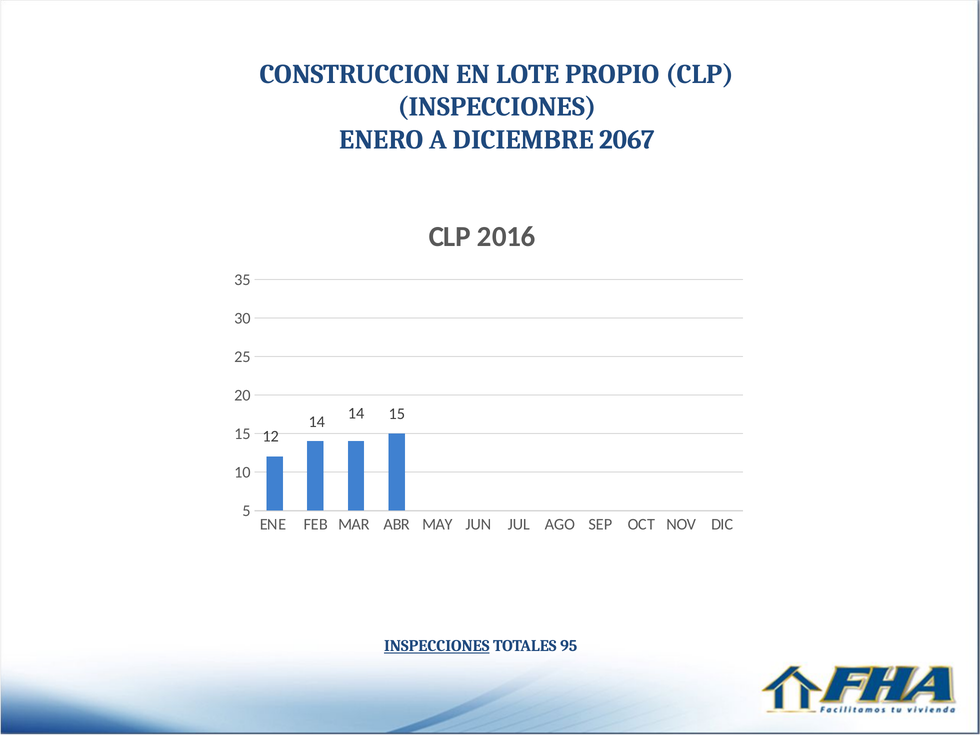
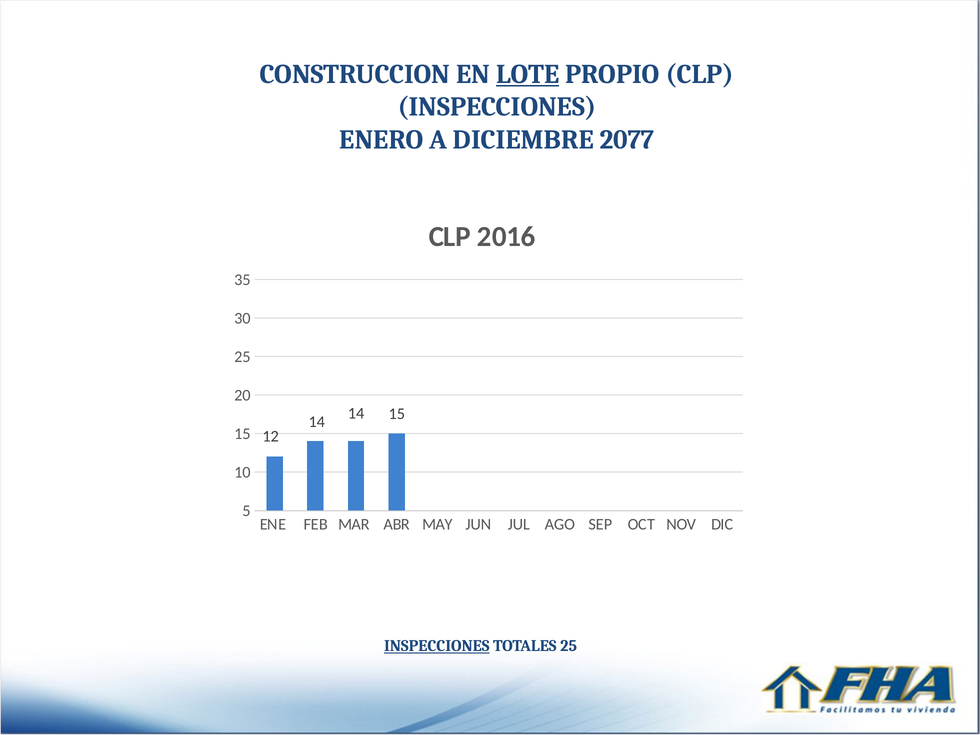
LOTE underline: none -> present
2067: 2067 -> 2077
TOTALES 95: 95 -> 25
